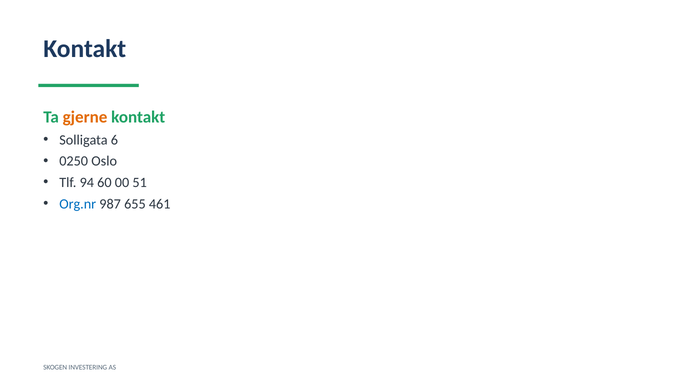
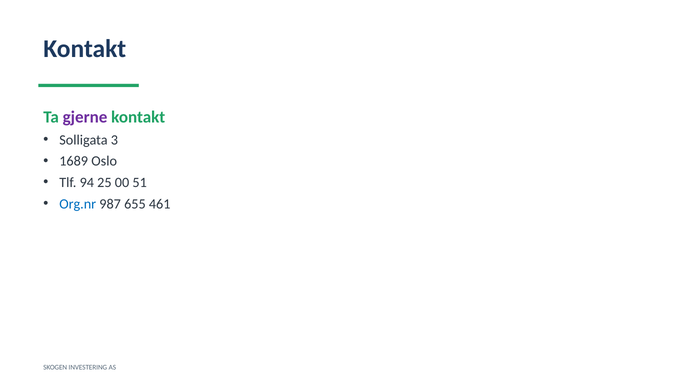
gjerne colour: orange -> purple
6: 6 -> 3
0250: 0250 -> 1689
60: 60 -> 25
